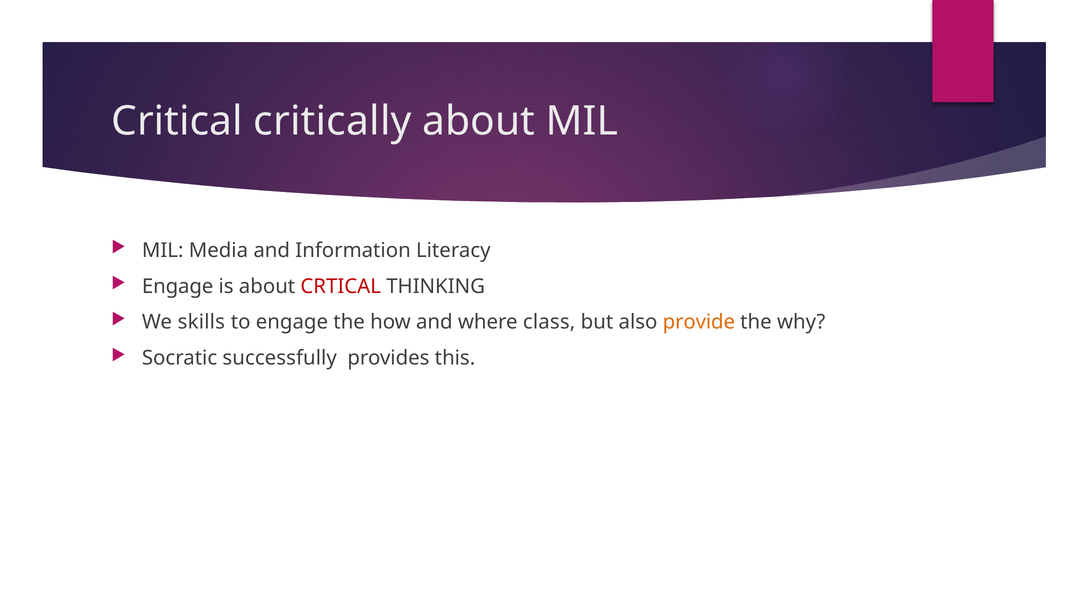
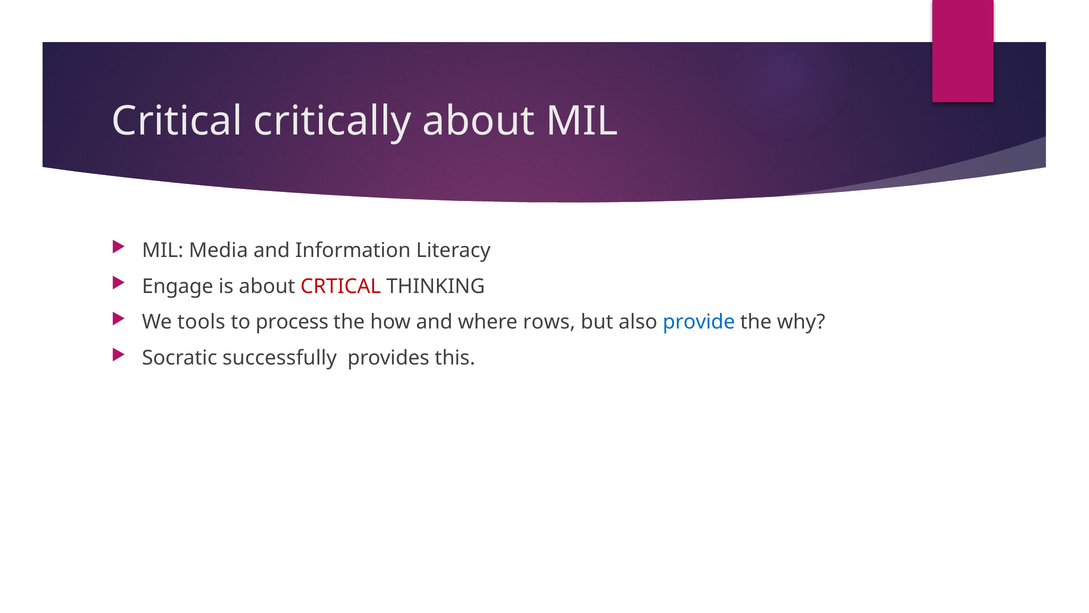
skills: skills -> tools
to engage: engage -> process
class: class -> rows
provide colour: orange -> blue
